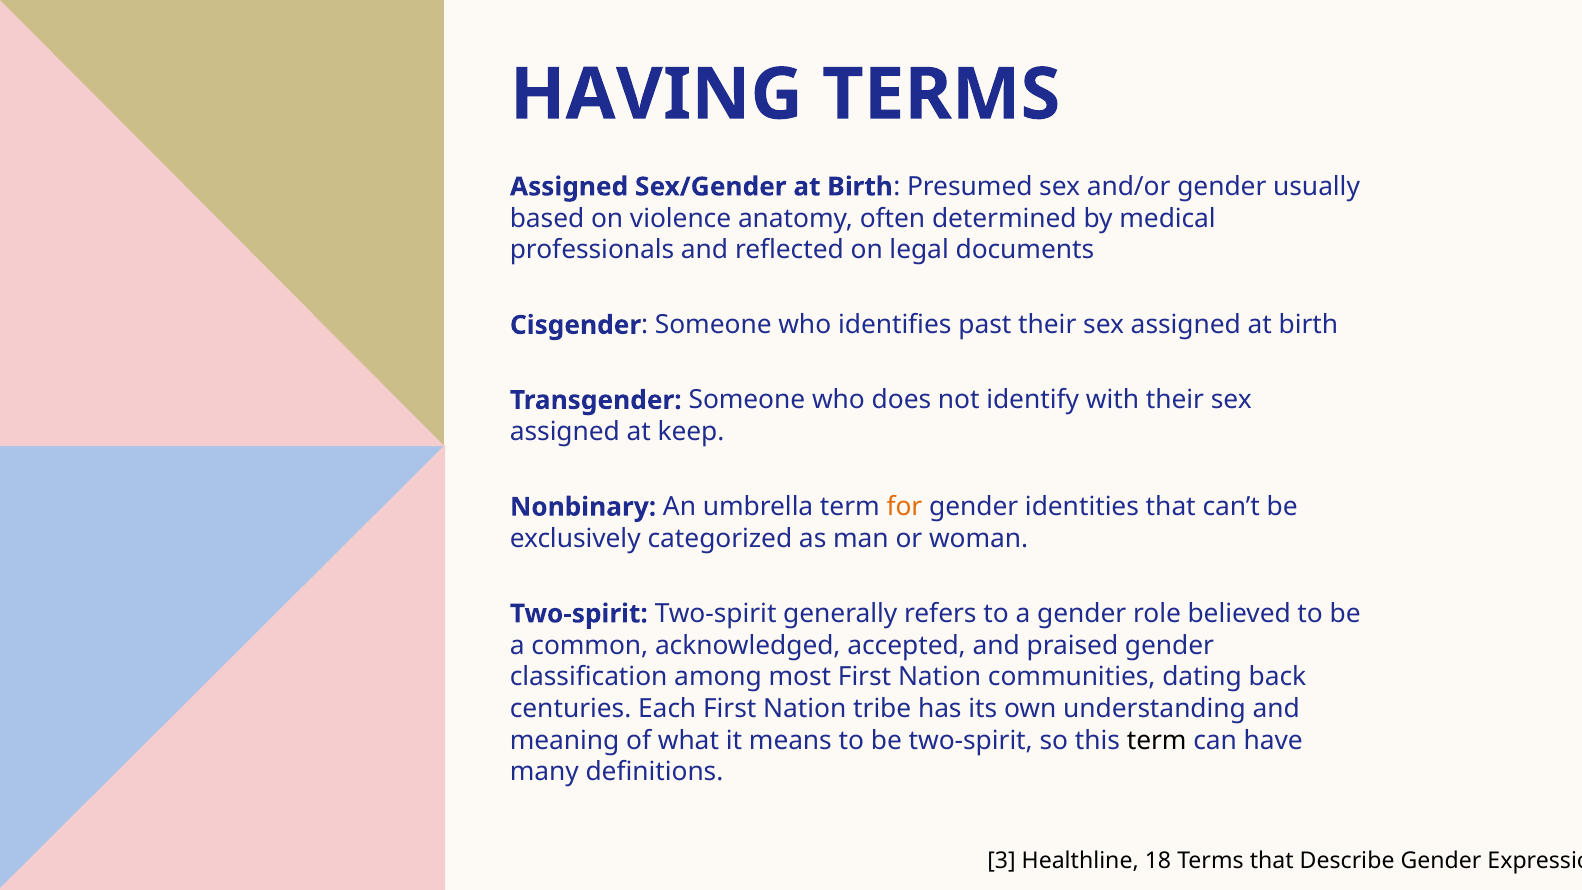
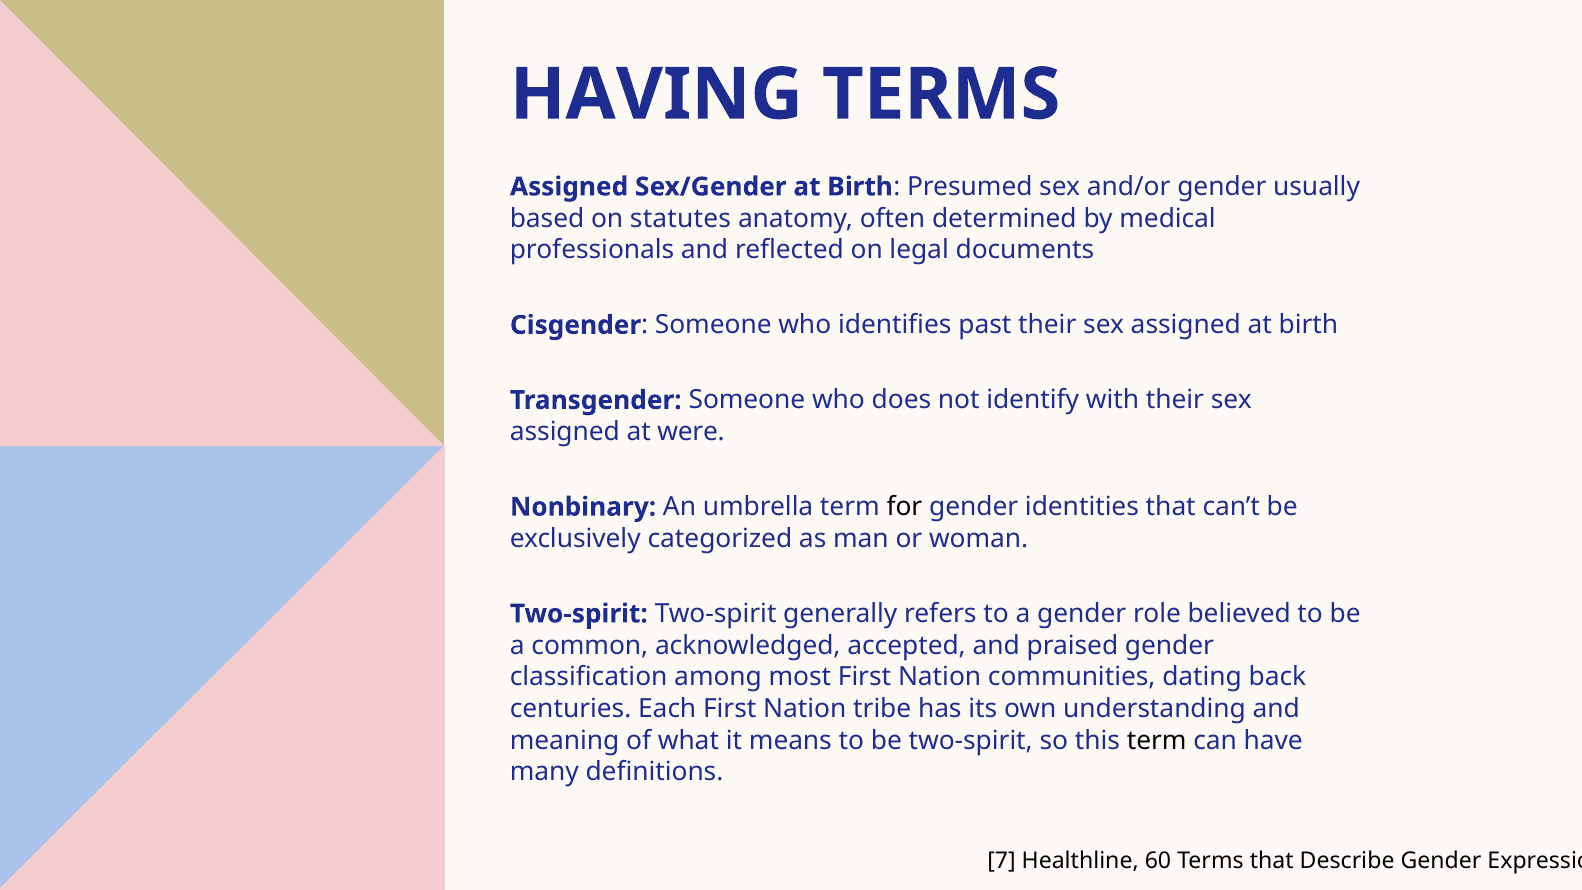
violence: violence -> statutes
keep: keep -> were
for colour: orange -> black
3: 3 -> 7
18: 18 -> 60
